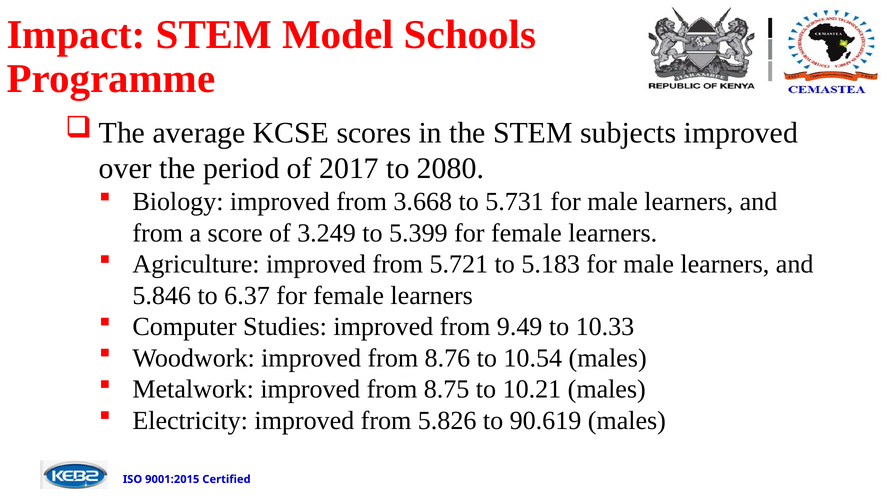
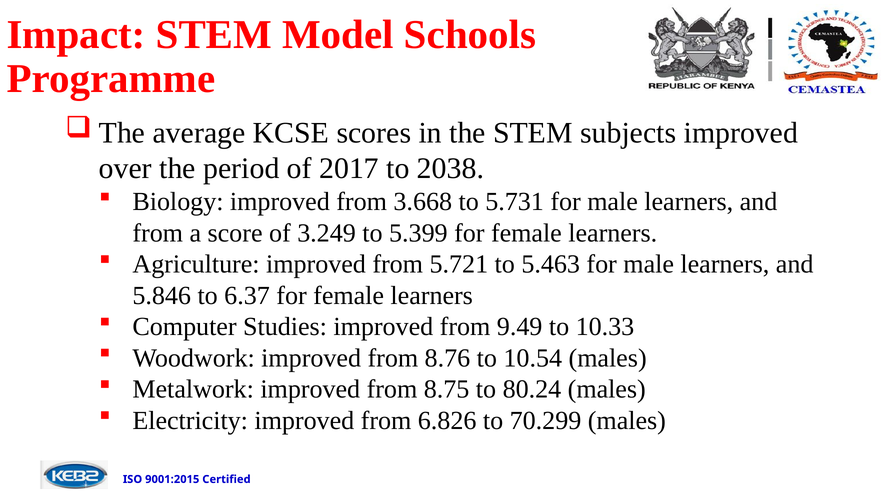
2080: 2080 -> 2038
5.183: 5.183 -> 5.463
10.21: 10.21 -> 80.24
5.826: 5.826 -> 6.826
90.619: 90.619 -> 70.299
